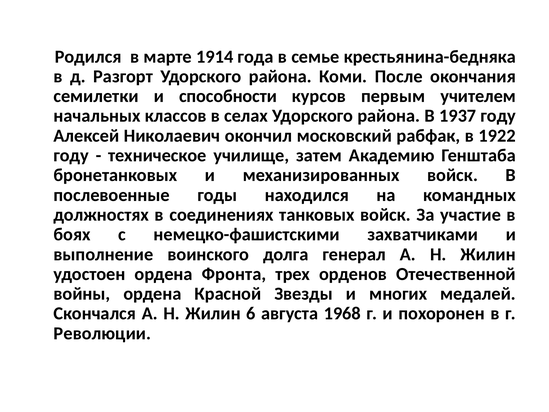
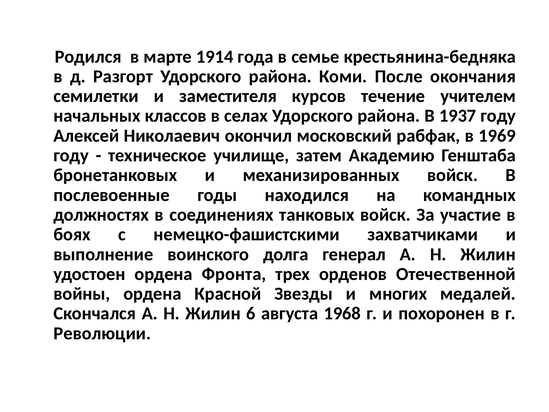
способности: способности -> заместителя
первым: первым -> течение
1922: 1922 -> 1969
